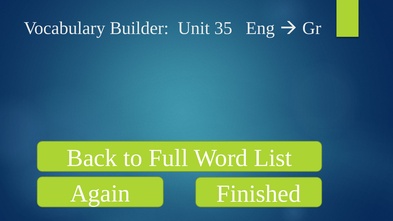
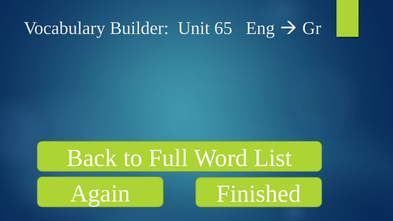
35: 35 -> 65
